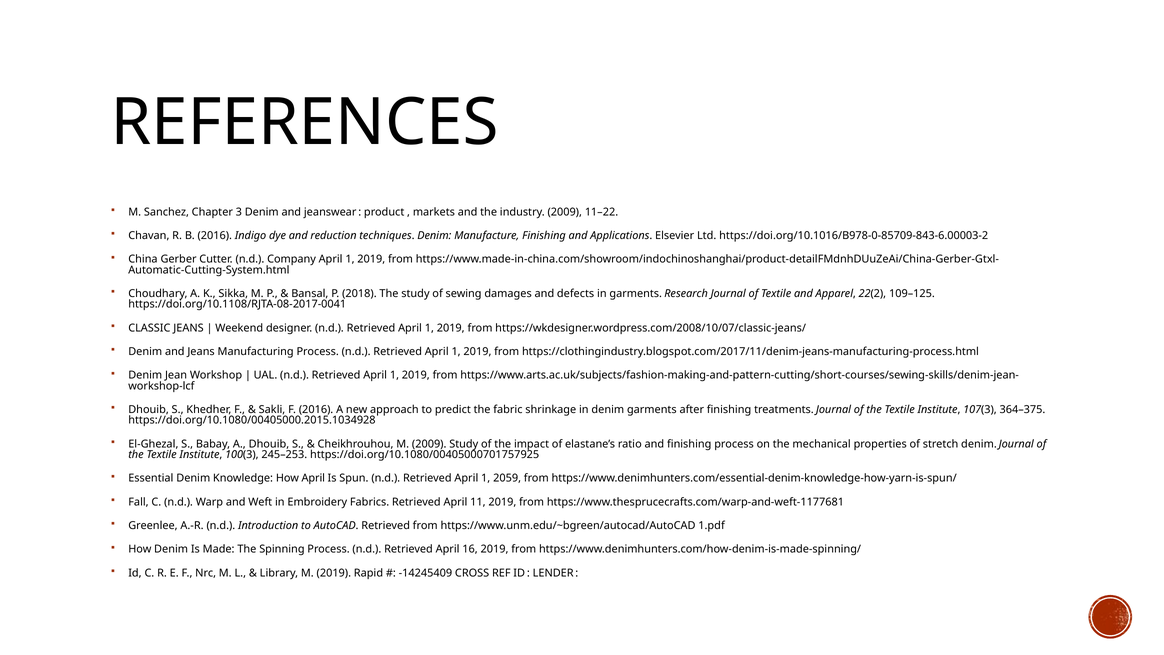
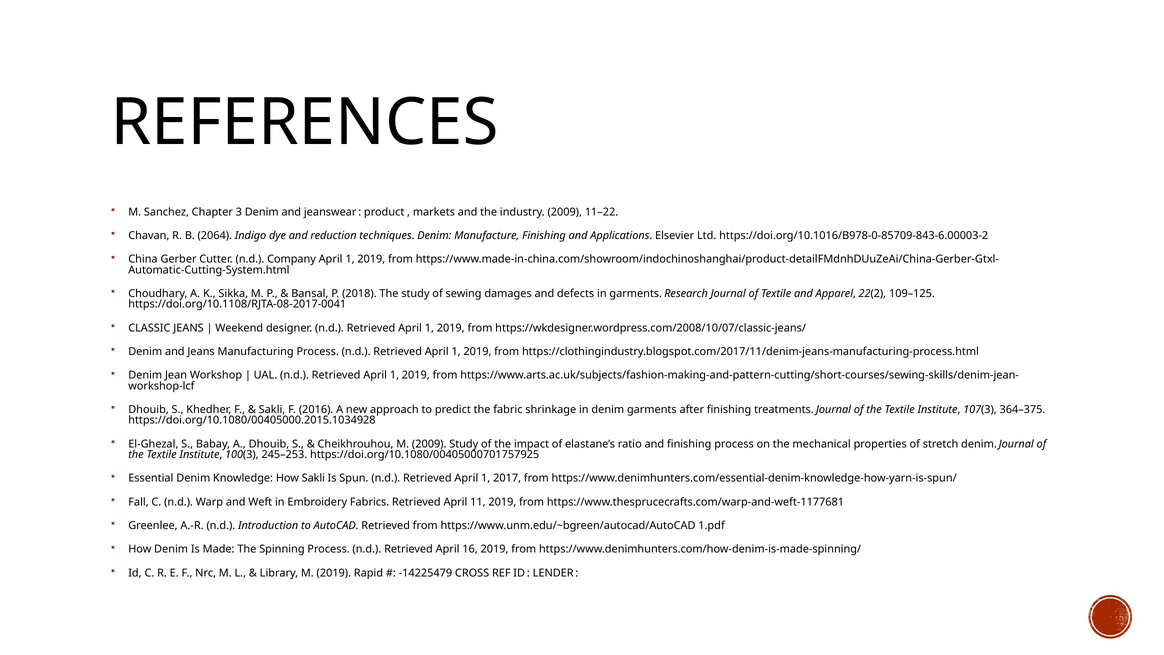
B 2016: 2016 -> 2064
How April: April -> Sakli
2059: 2059 -> 2017
-14245409: -14245409 -> -14225479
